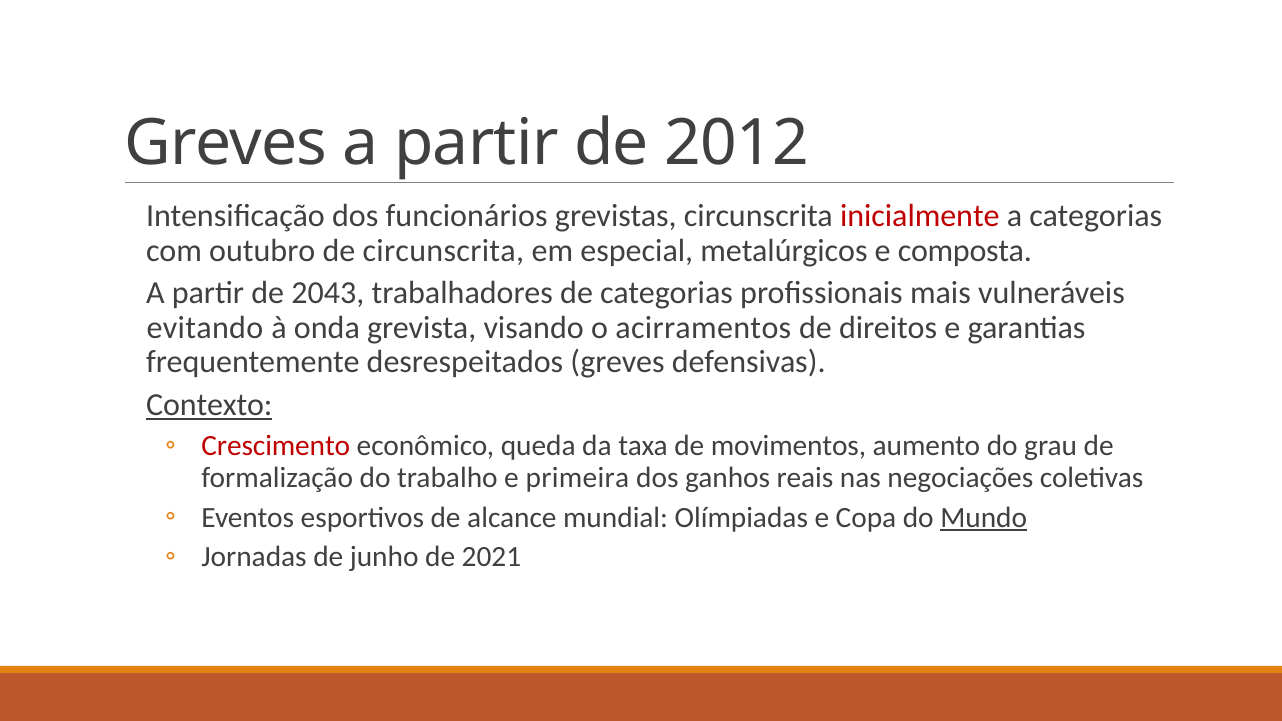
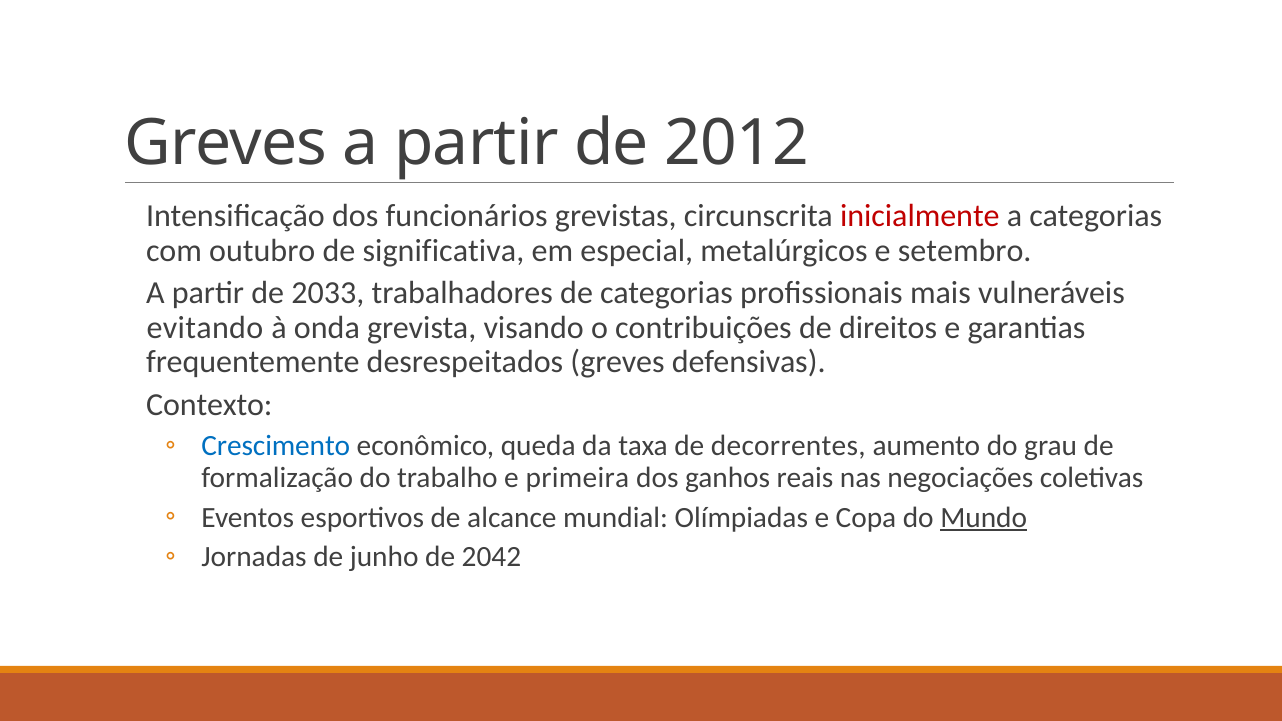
de circunscrita: circunscrita -> significativa
composta: composta -> setembro
2043: 2043 -> 2033
acirramentos: acirramentos -> contribuições
Contexto underline: present -> none
Crescimento colour: red -> blue
movimentos: movimentos -> decorrentes
2021: 2021 -> 2042
